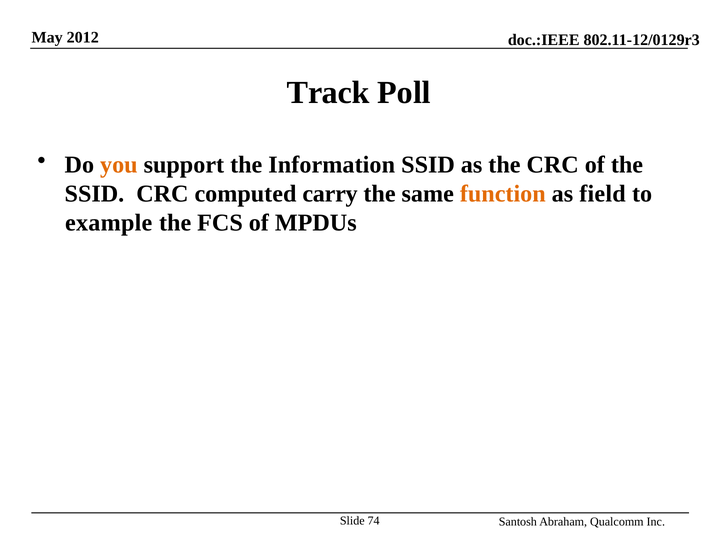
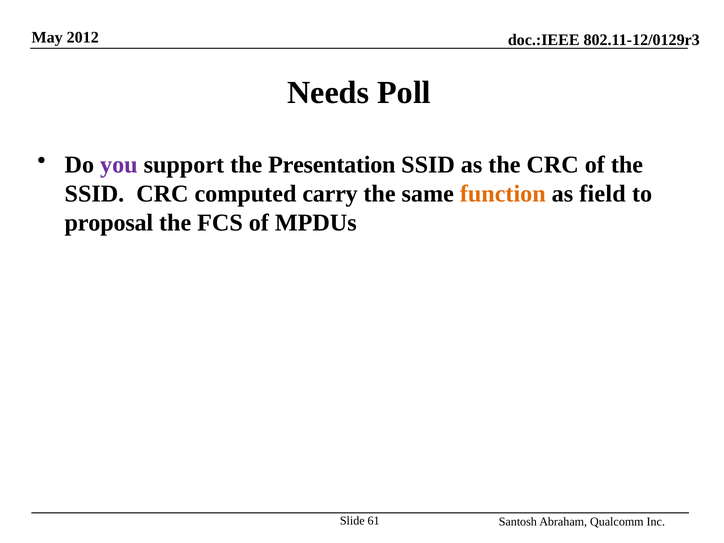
Track: Track -> Needs
you colour: orange -> purple
Information: Information -> Presentation
example: example -> proposal
74: 74 -> 61
